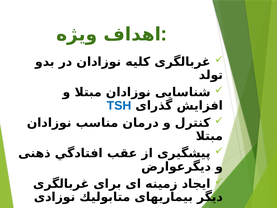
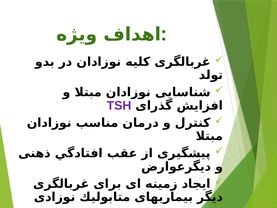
TSH colour: blue -> purple
